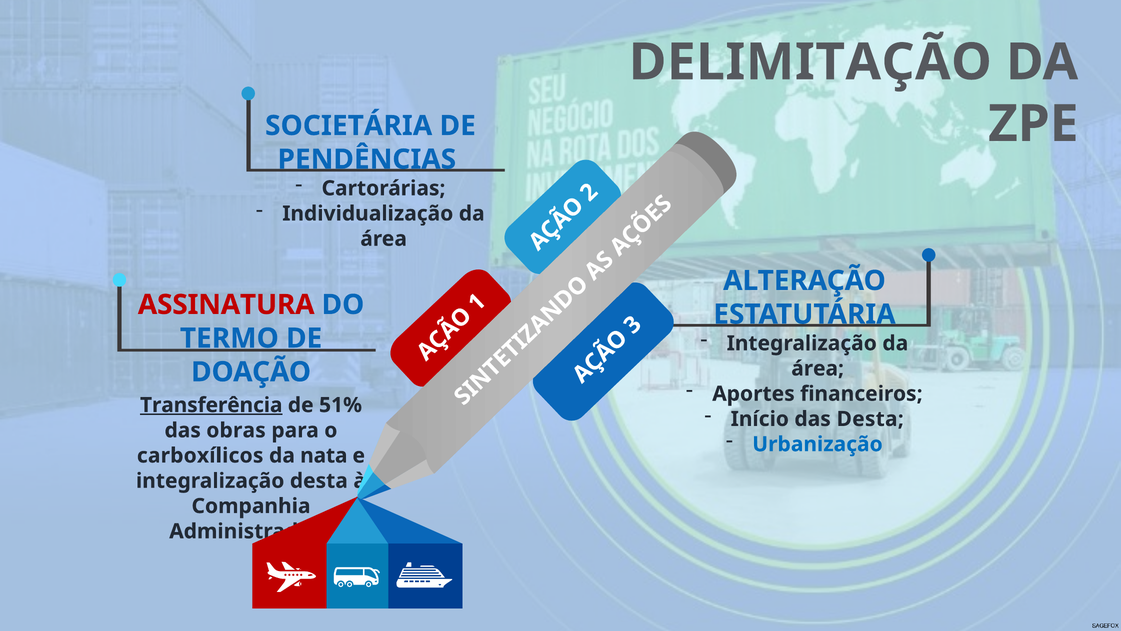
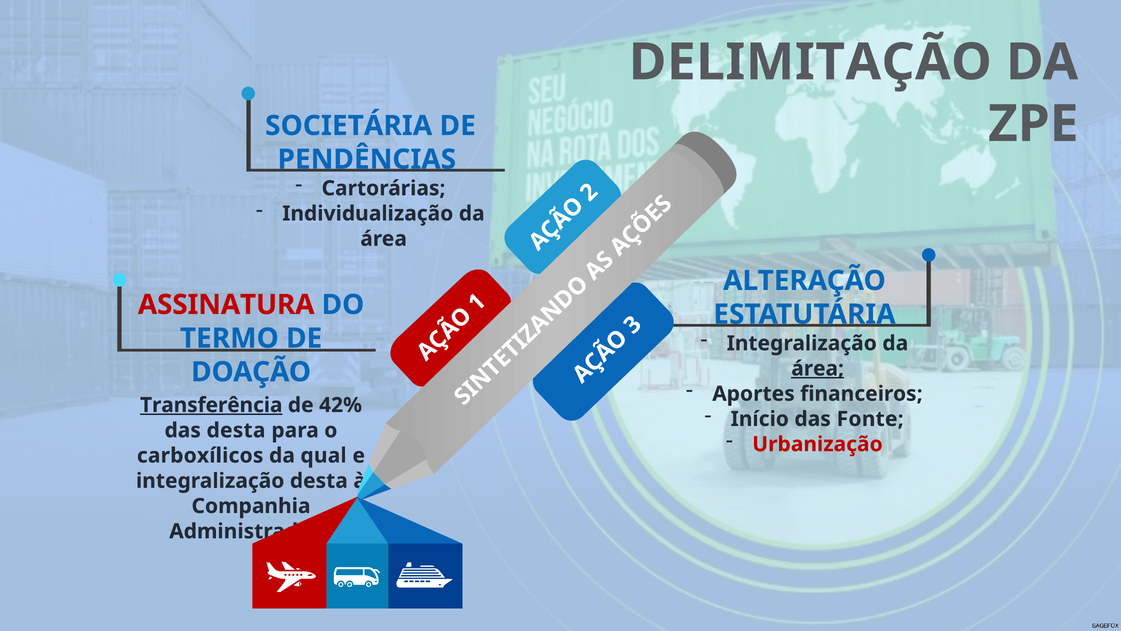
área at (818, 368) underline: none -> present
51%: 51% -> 42%
das Desta: Desta -> Fonte
das obras: obras -> desta
Urbanização colour: blue -> red
nata: nata -> qual
